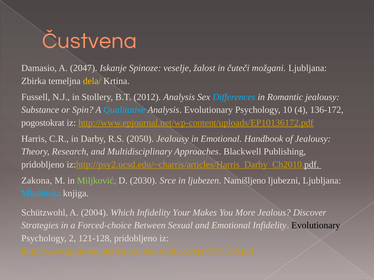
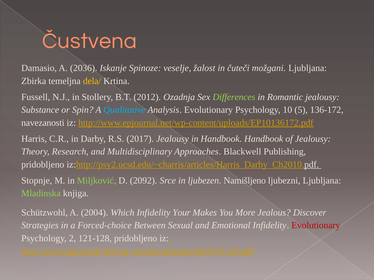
2047: 2047 -> 2036
2012 Analysis: Analysis -> Ozadnja
Differences colour: light blue -> light green
4: 4 -> 5
pogostokrat: pogostokrat -> navezanosti
2050: 2050 -> 2017
in Emotional: Emotional -> Handbook
Zakona: Zakona -> Stopnje
2030: 2030 -> 2092
Mladinska colour: light blue -> light green
Evolutionary at (316, 226) colour: black -> red
